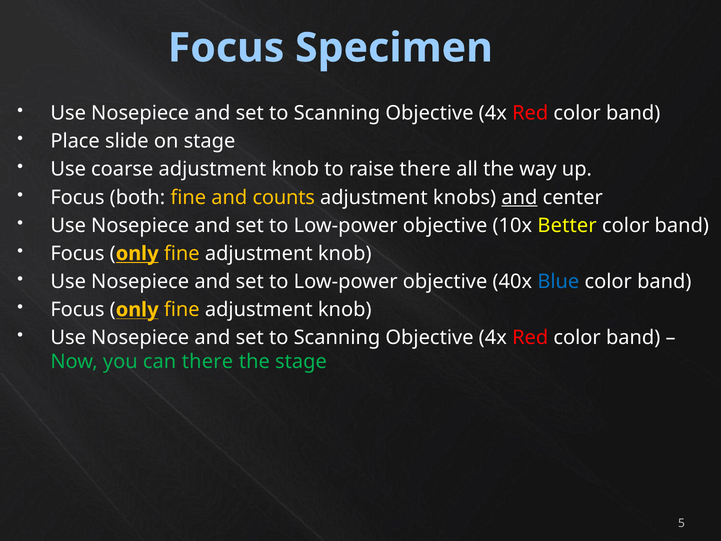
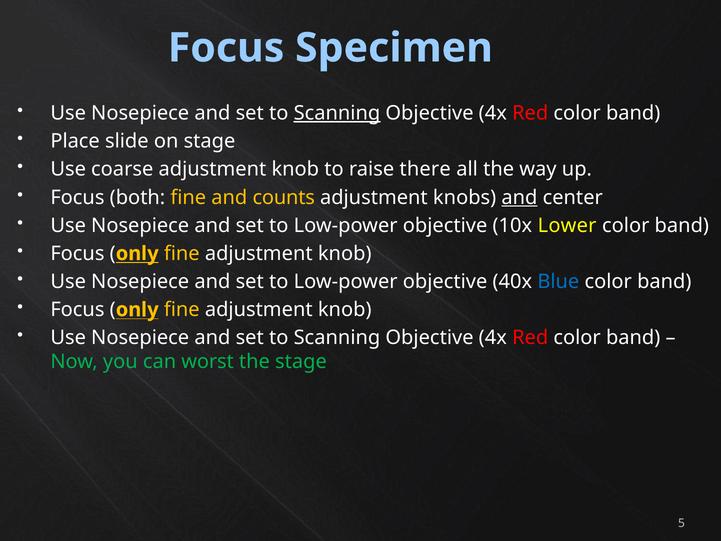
Scanning at (337, 113) underline: none -> present
Better: Better -> Lower
can there: there -> worst
